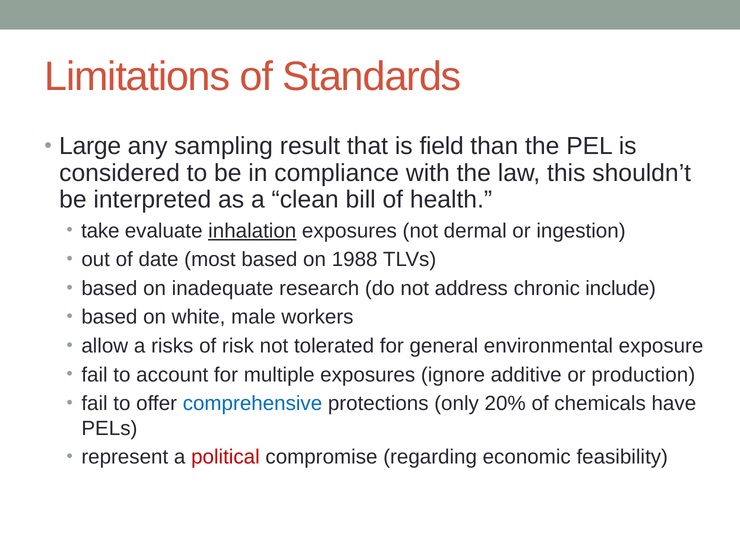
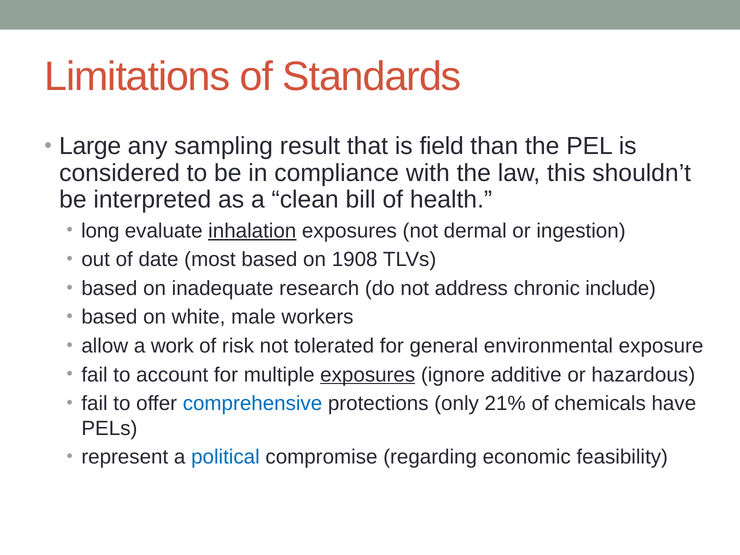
take: take -> long
1988: 1988 -> 1908
risks: risks -> work
exposures at (368, 375) underline: none -> present
production: production -> hazardous
20%: 20% -> 21%
political colour: red -> blue
